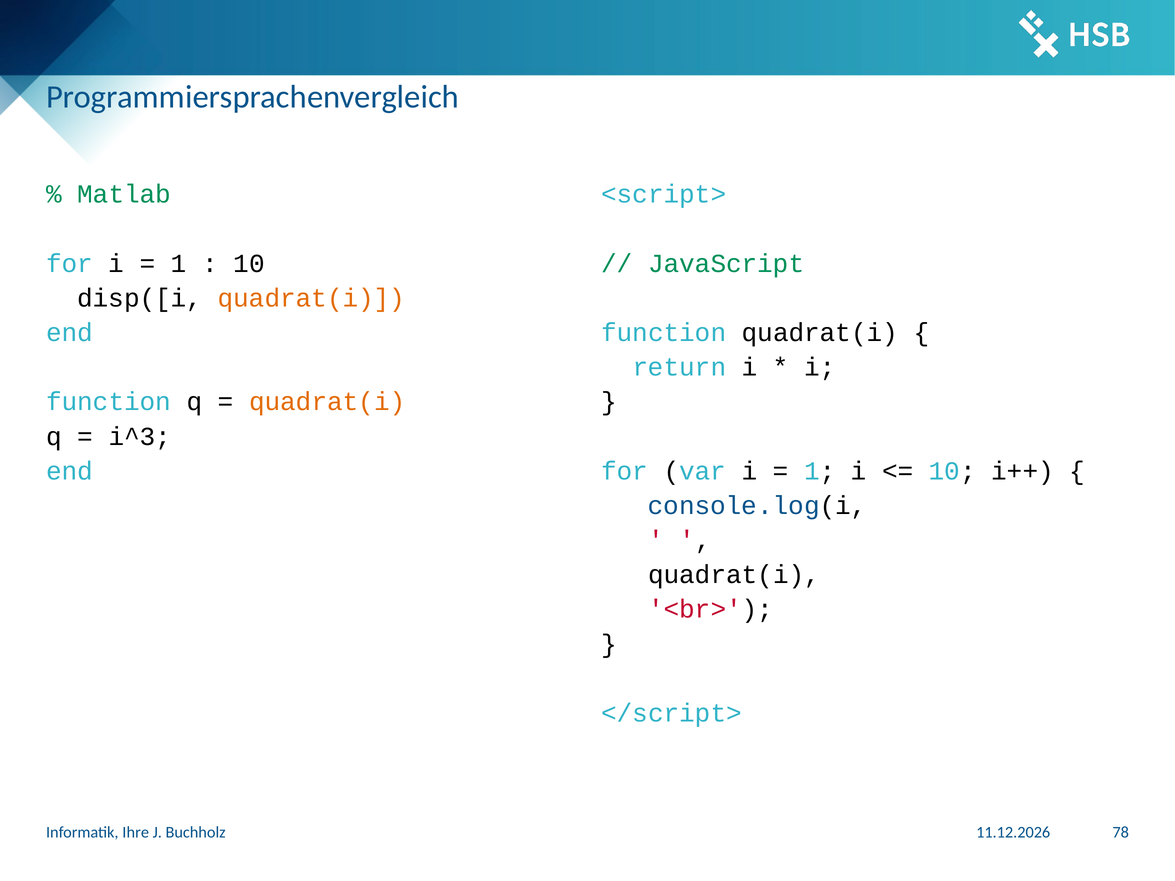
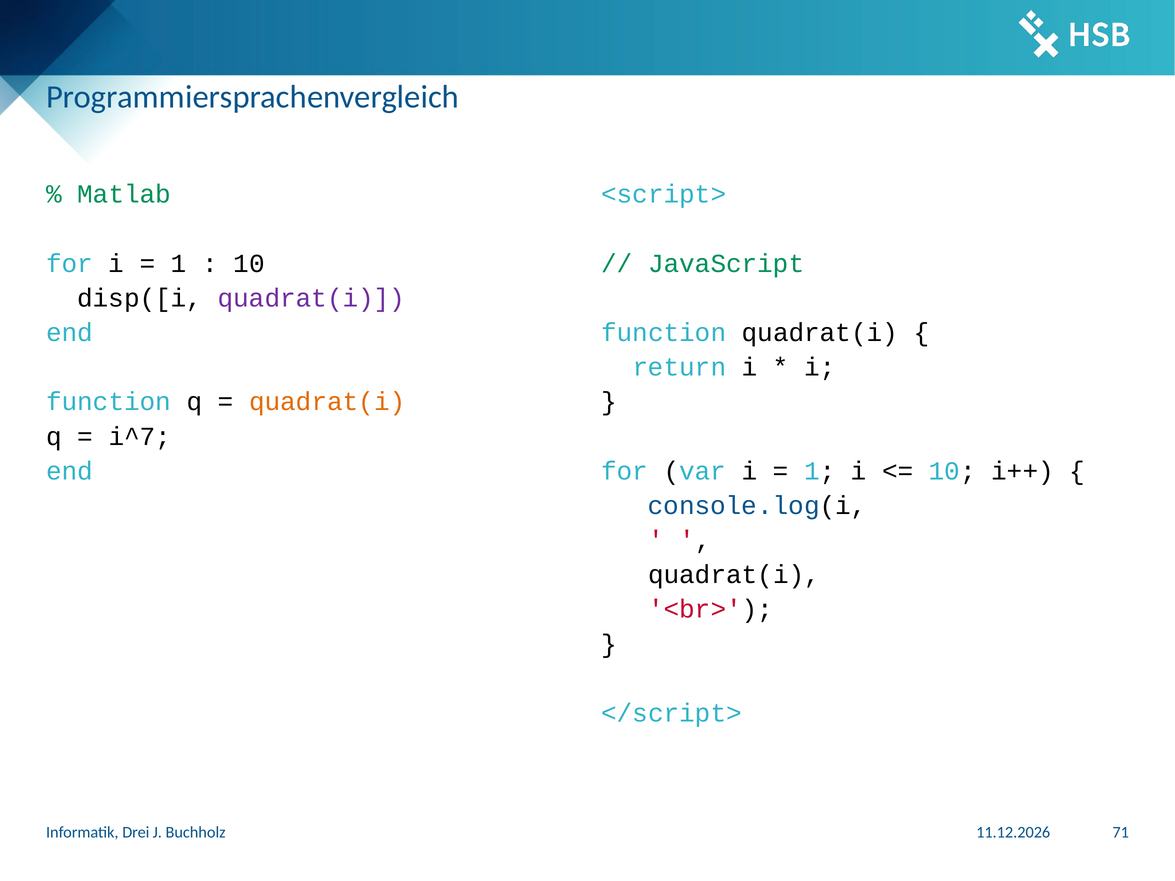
quadrat(i at (311, 298) colour: orange -> purple
i^3: i^3 -> i^7
Ihre: Ihre -> Drei
78: 78 -> 71
